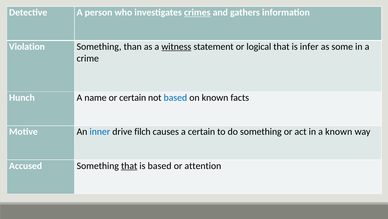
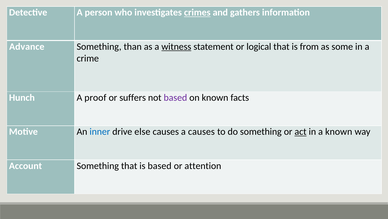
Violation: Violation -> Advance
infer: infer -> from
name: name -> proof
or certain: certain -> suffers
based at (175, 97) colour: blue -> purple
filch: filch -> else
a certain: certain -> causes
act underline: none -> present
Accused: Accused -> Account
that at (129, 165) underline: present -> none
